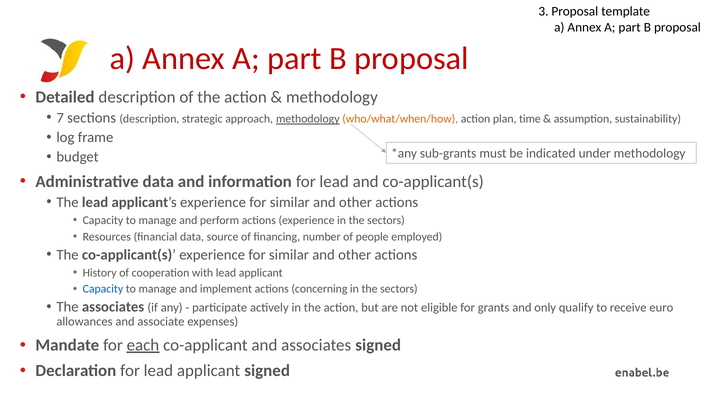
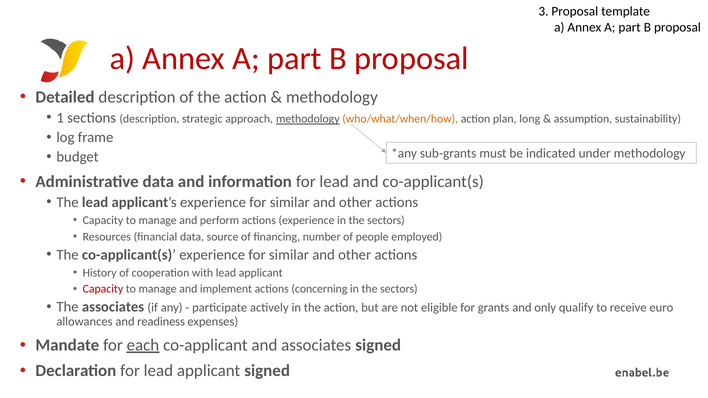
7: 7 -> 1
time: time -> long
Capacity at (103, 289) colour: blue -> red
associate: associate -> readiness
